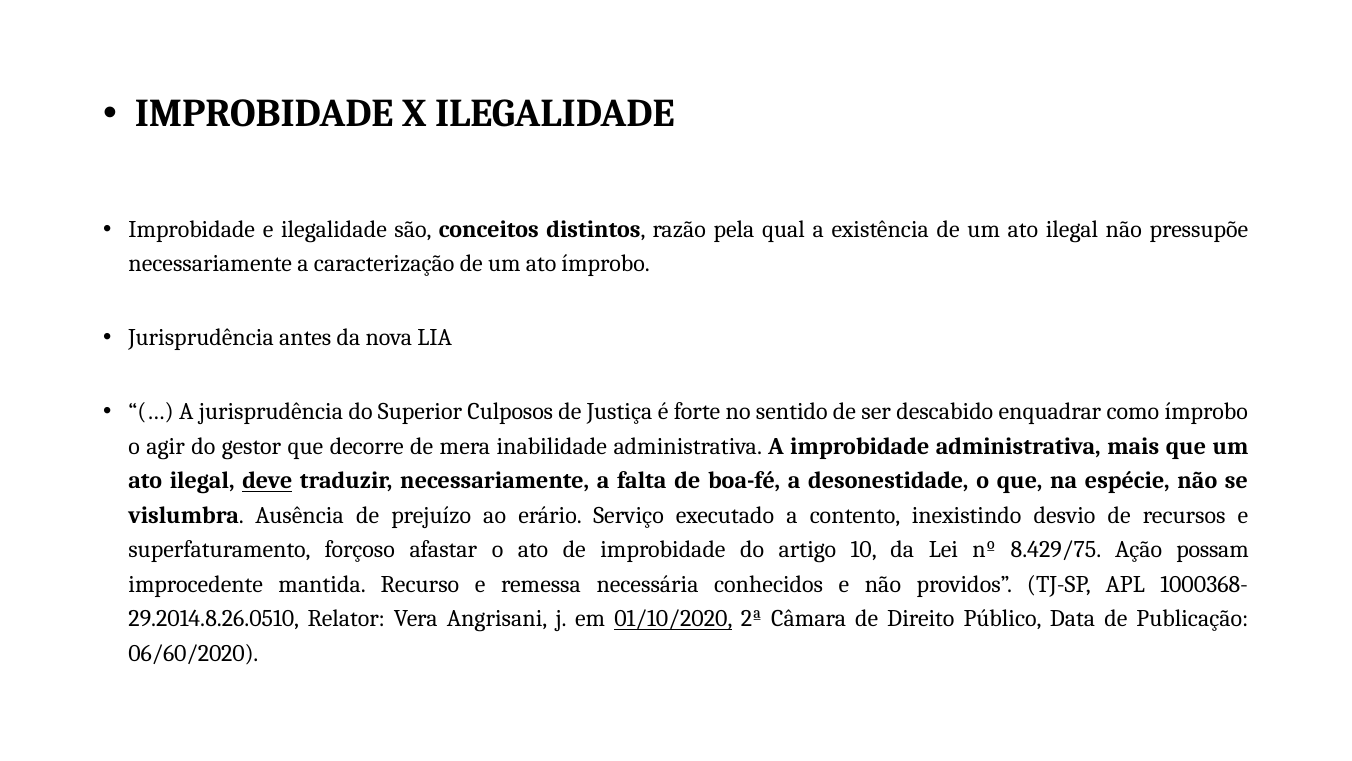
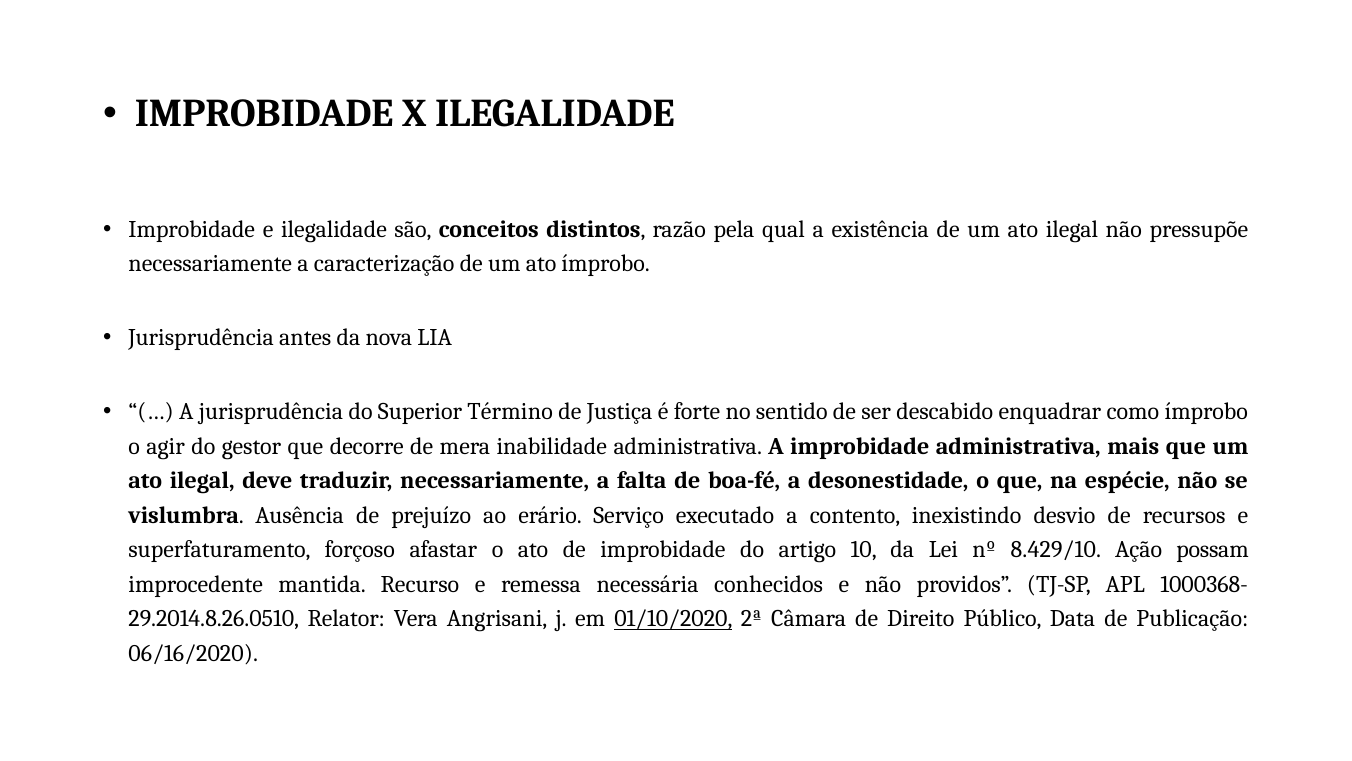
Culposos: Culposos -> Término
deve underline: present -> none
8.429/75: 8.429/75 -> 8.429/10
06/60/2020: 06/60/2020 -> 06/16/2020
